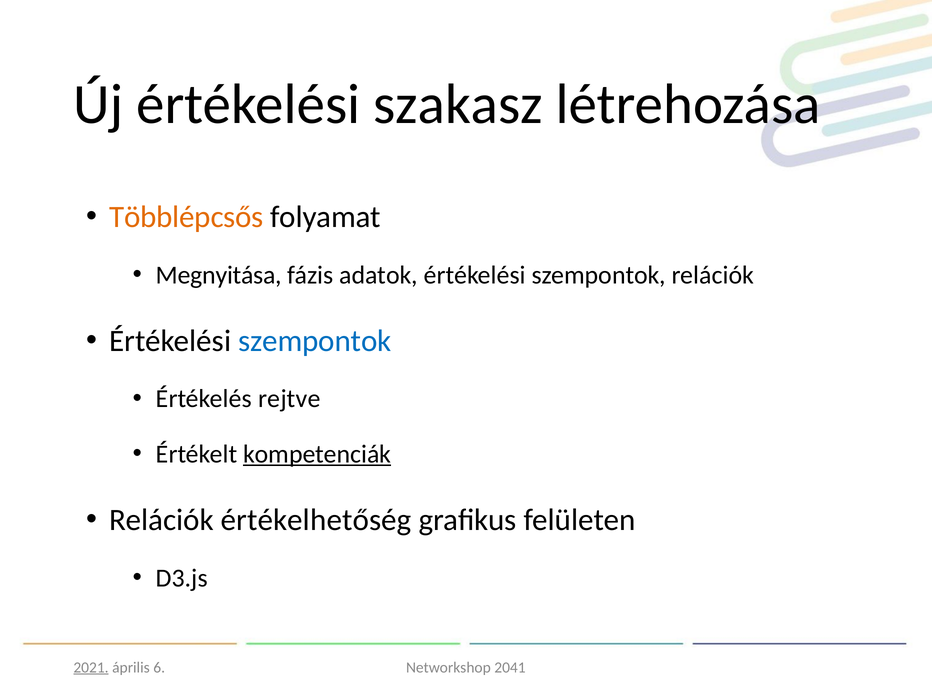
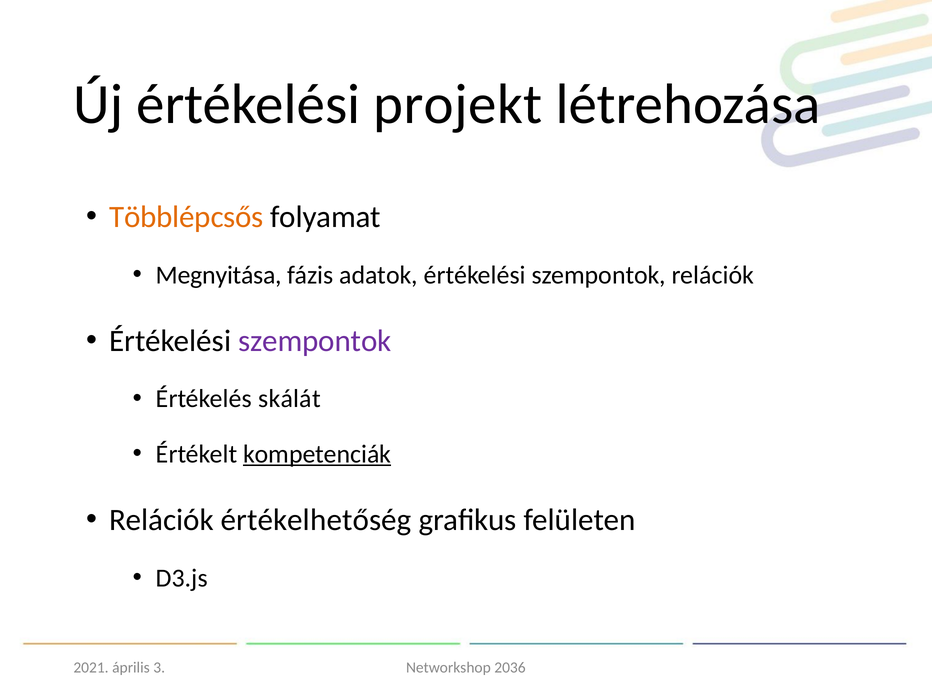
szakasz: szakasz -> projekt
szempontok at (315, 341) colour: blue -> purple
rejtve: rejtve -> skálát
2021 underline: present -> none
6: 6 -> 3
2041: 2041 -> 2036
